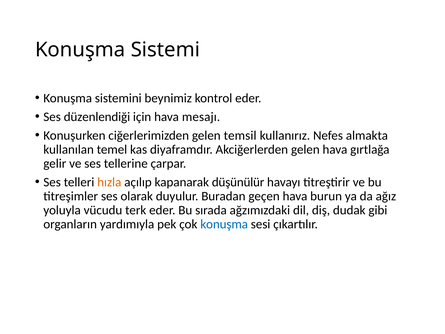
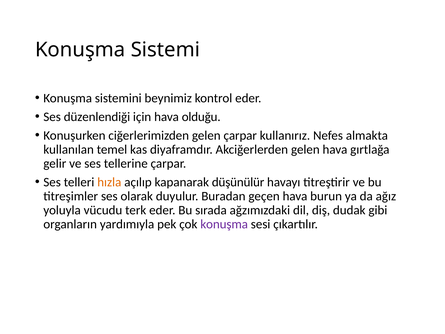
mesajı: mesajı -> olduğu
gelen temsil: temsil -> çarpar
konuşma at (224, 224) colour: blue -> purple
